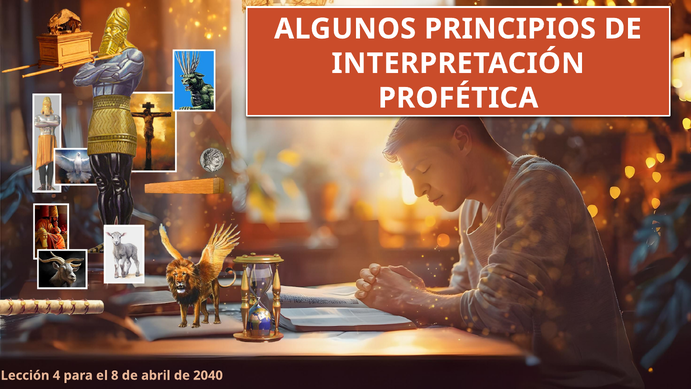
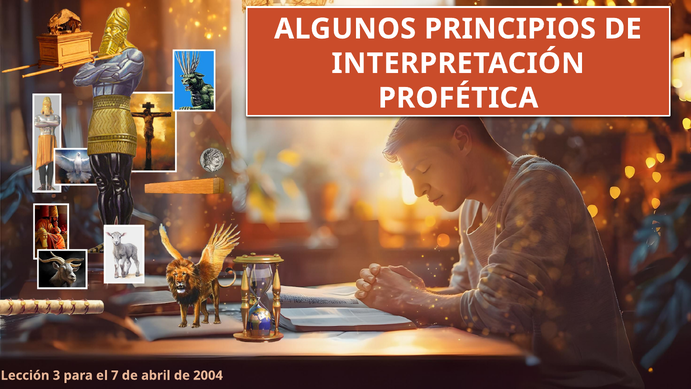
4: 4 -> 3
8: 8 -> 7
2040: 2040 -> 2004
